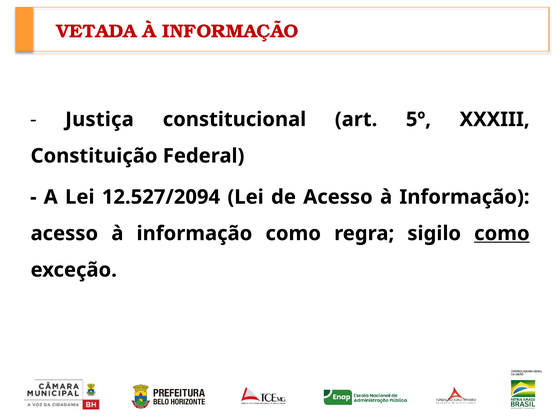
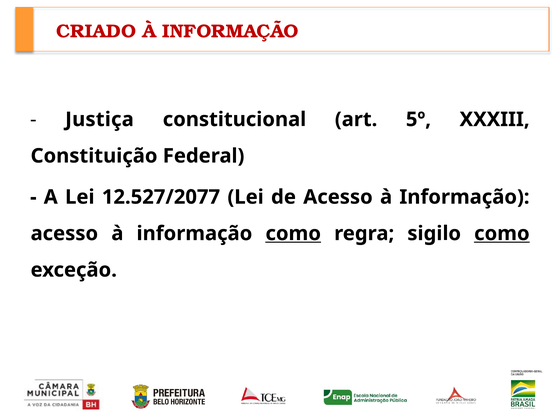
VETADA: VETADA -> CRIADO
12.527/2094: 12.527/2094 -> 12.527/2077
como at (293, 233) underline: none -> present
